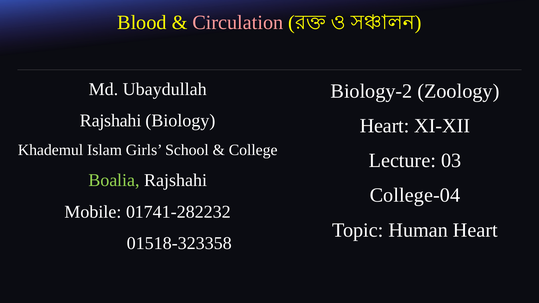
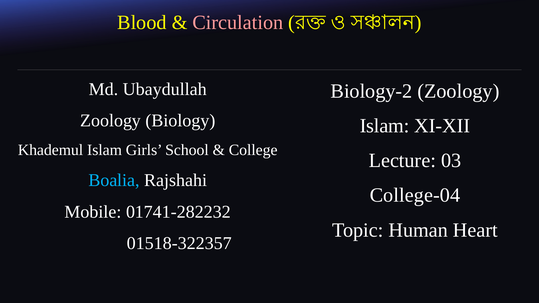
Rajshahi at (111, 121): Rajshahi -> Zoology
Heart at (385, 126): Heart -> Islam
Boalia colour: light green -> light blue
01518-323358: 01518-323358 -> 01518-322357
